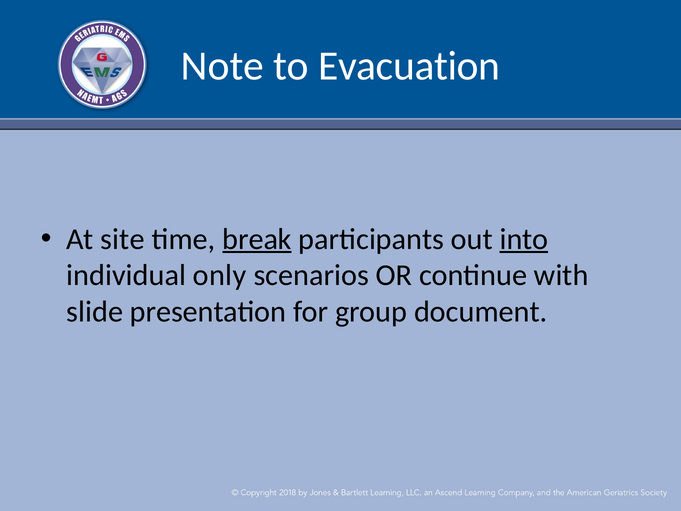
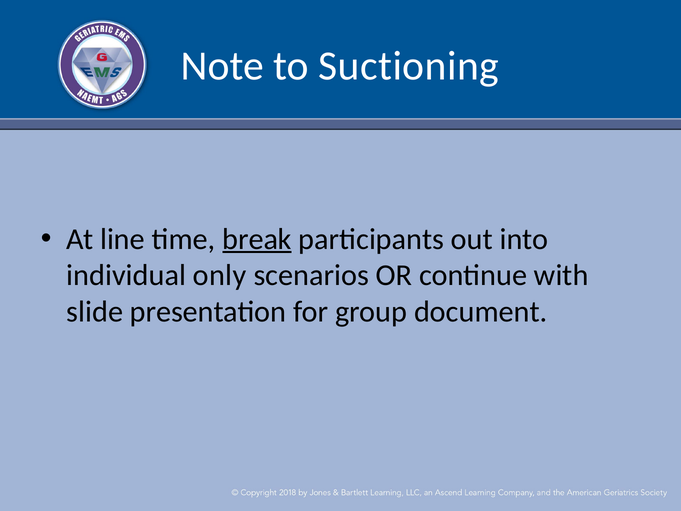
Evacuation: Evacuation -> Suctioning
site: site -> line
into underline: present -> none
